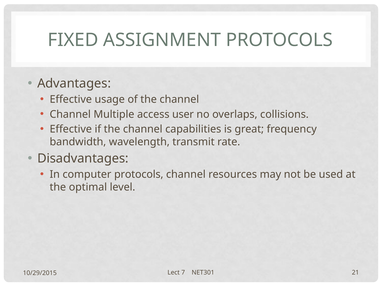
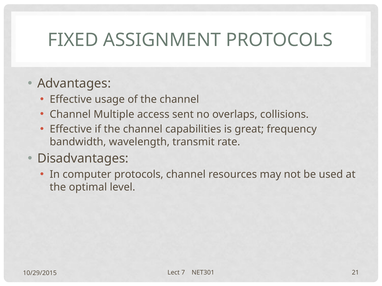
user: user -> sent
